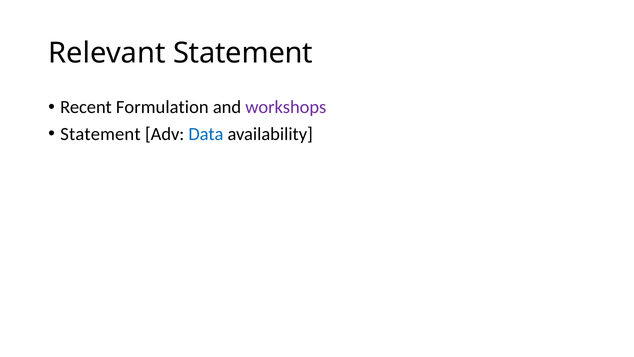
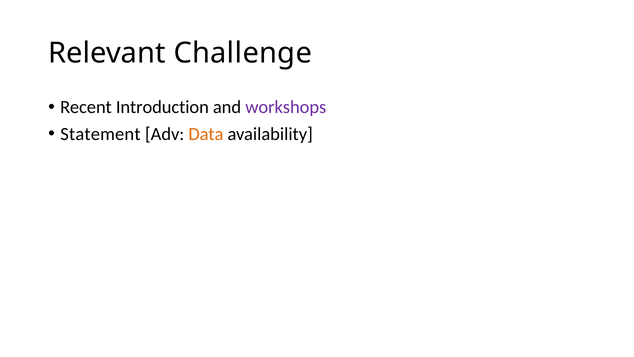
Relevant Statement: Statement -> Challenge
Formulation: Formulation -> Introduction
Data colour: blue -> orange
